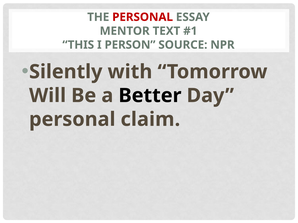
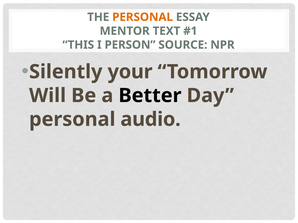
PERSONAL at (143, 17) colour: red -> orange
with: with -> your
claim: claim -> audio
